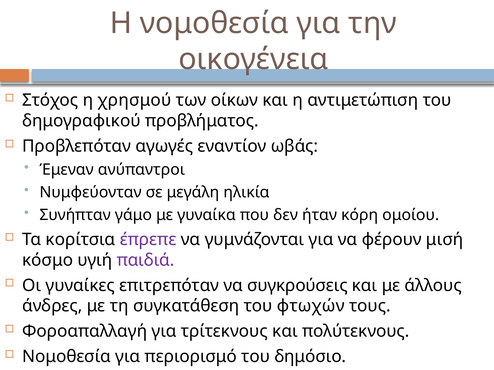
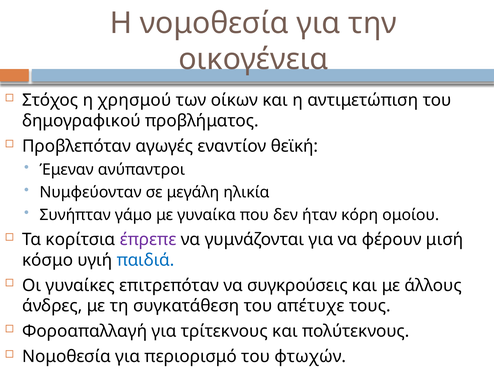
ωβάς: ωβάς -> θεϊκή
παιδιά colour: purple -> blue
φτωχών: φτωχών -> απέτυχε
δημόσιο: δημόσιο -> φτωχών
